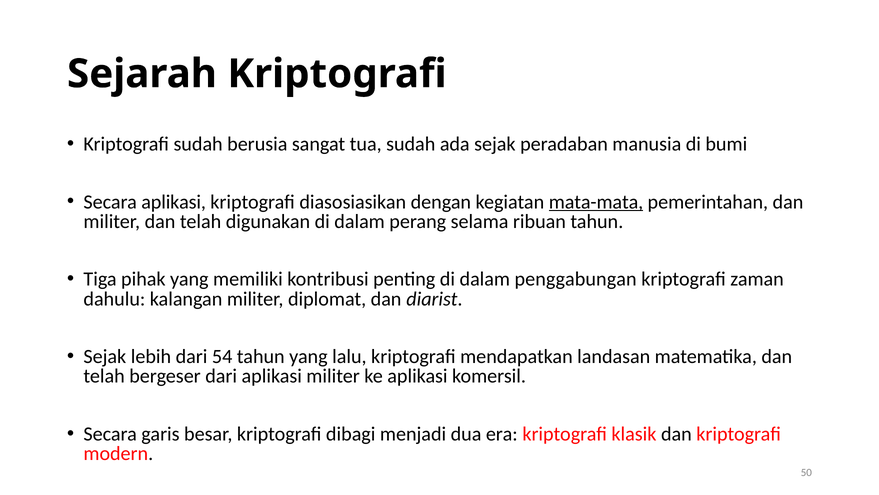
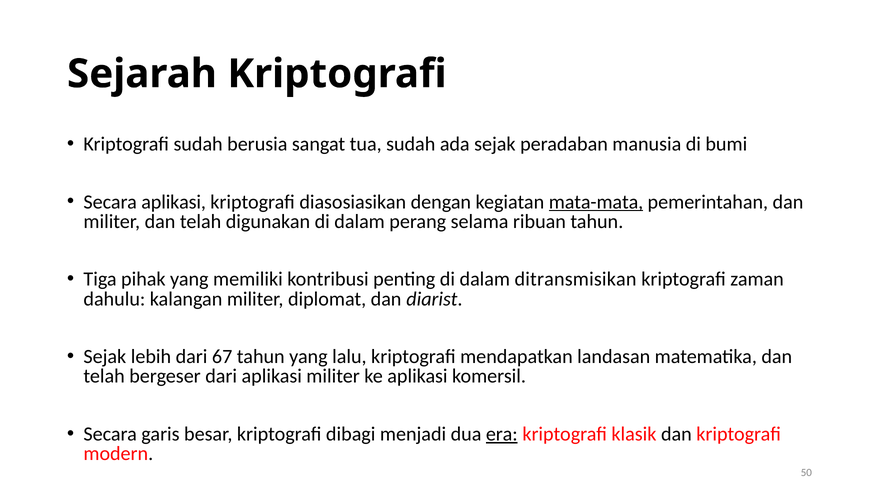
penggabungan: penggabungan -> ditransmisikan
54: 54 -> 67
era underline: none -> present
